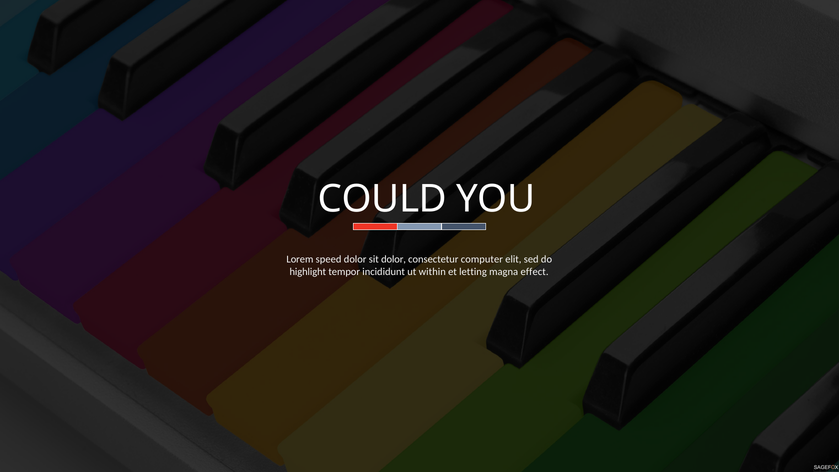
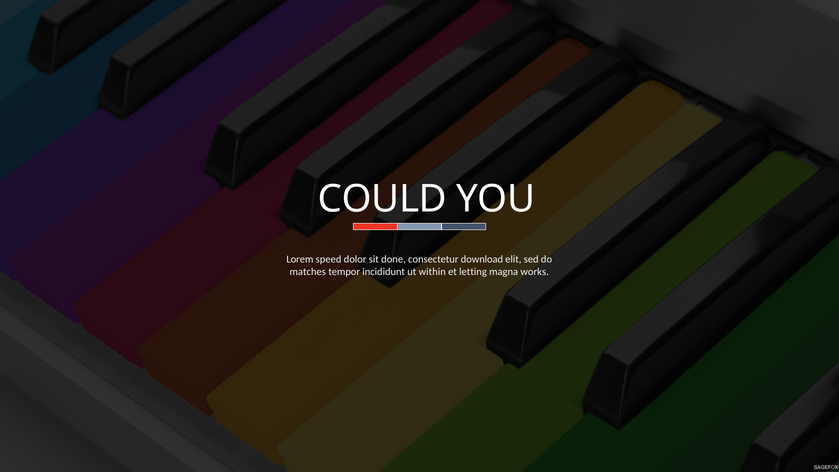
sit dolor: dolor -> done
computer: computer -> download
highlight: highlight -> matches
effect: effect -> works
